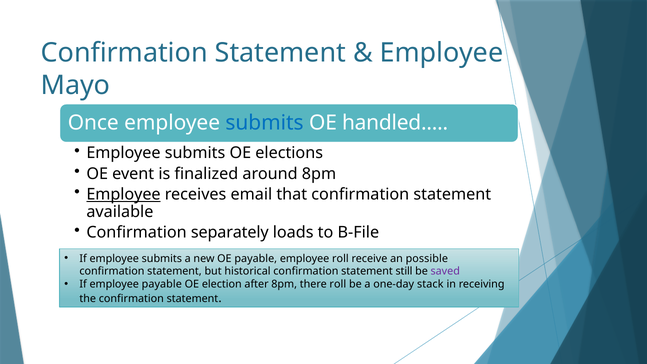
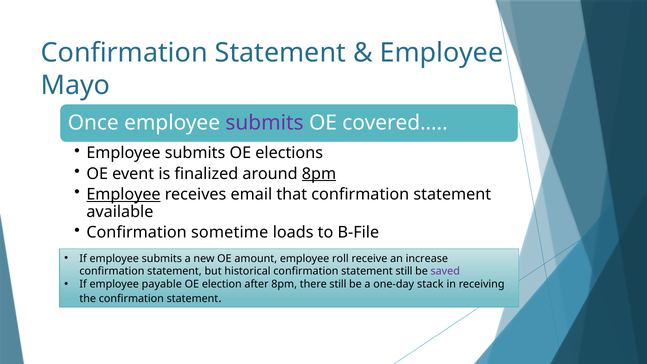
submits at (265, 123) colour: blue -> purple
handled: handled -> covered
8pm at (319, 174) underline: none -> present
separately: separately -> sometime
OE payable: payable -> amount
possible: possible -> increase
there roll: roll -> still
